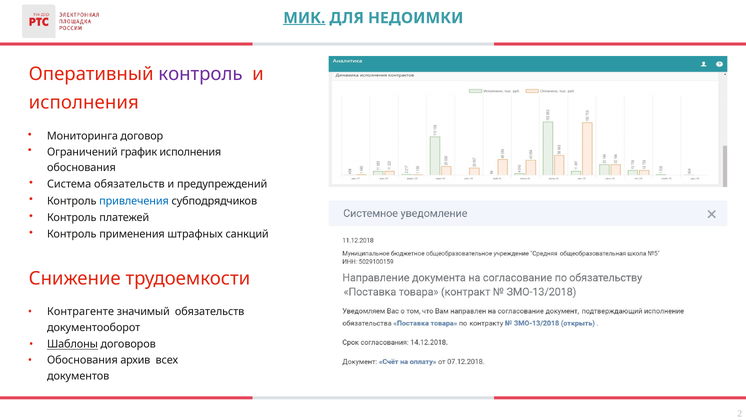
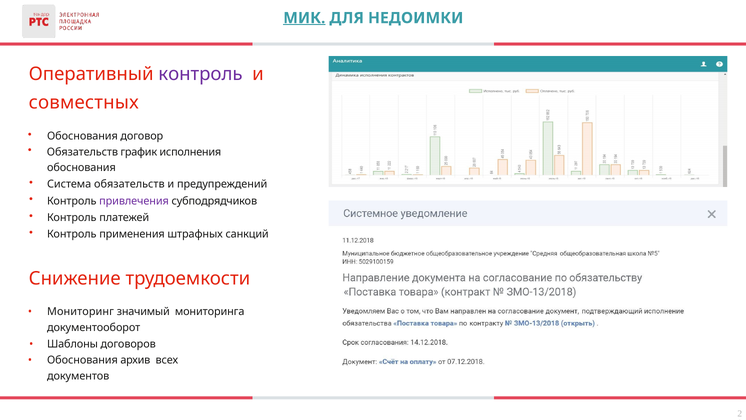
исполнения at (84, 103): исполнения -> совместных
Мониторинга at (82, 136): Мониторинга -> Обоснования
Ограничений at (82, 152): Ограничений -> Обязательств
привлечения colour: blue -> purple
Контрагенте: Контрагенте -> Мониторинг
значимый обязательств: обязательств -> мониторинга
Шаблоны underline: present -> none
